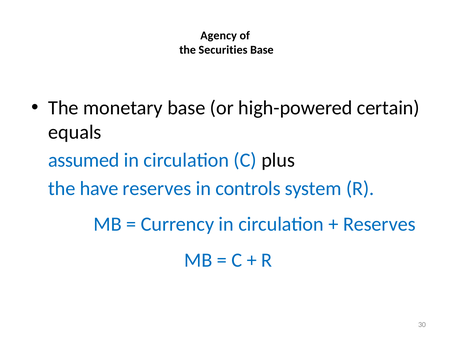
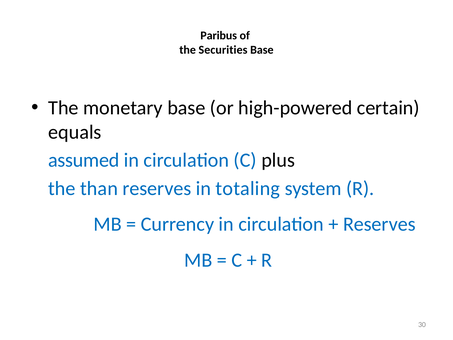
Agency: Agency -> Paribus
have: have -> than
controls: controls -> totaling
